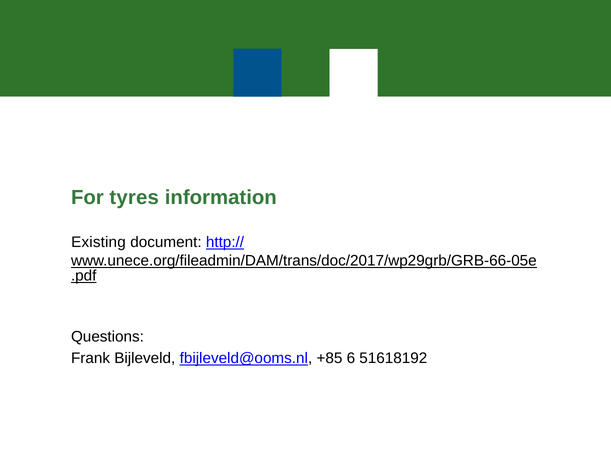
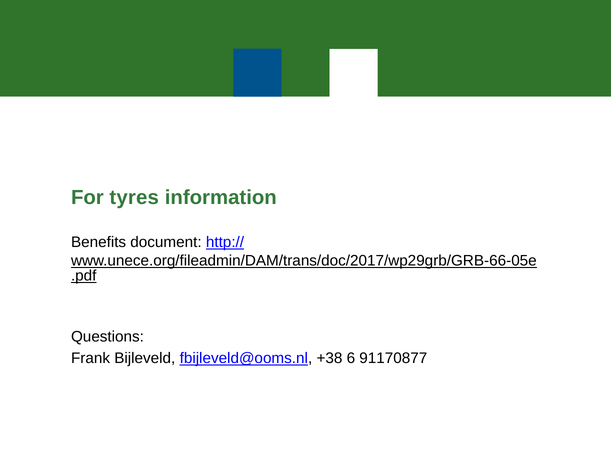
Existing: Existing -> Benefits
+85: +85 -> +38
51618192: 51618192 -> 91170877
